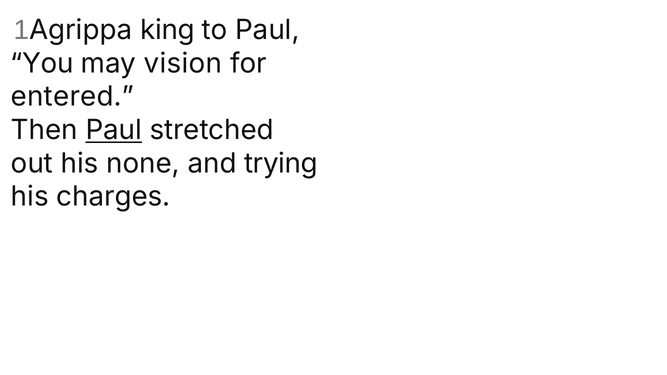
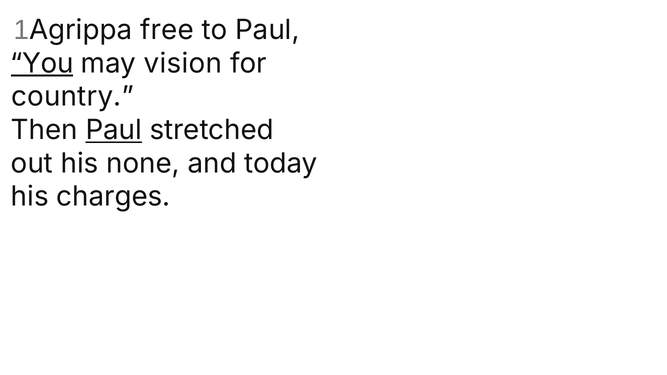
king: king -> free
You underline: none -> present
entered: entered -> country
trying: trying -> today
